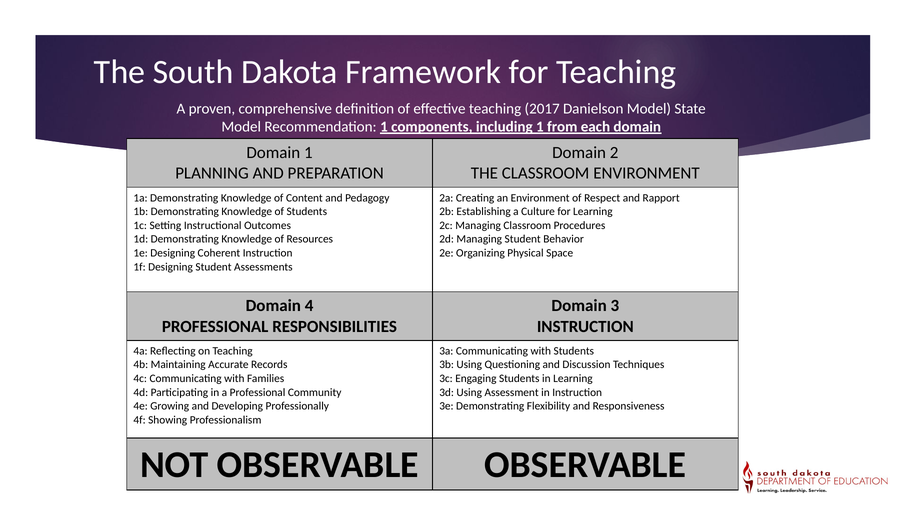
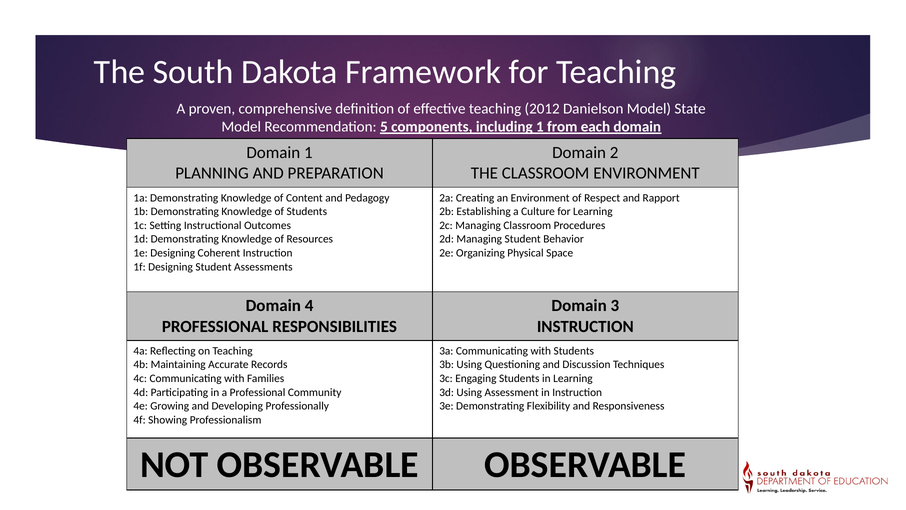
2017: 2017 -> 2012
Recommendation 1: 1 -> 5
